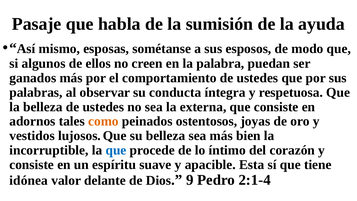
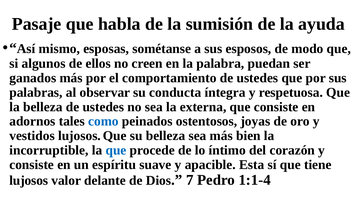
como colour: orange -> blue
idónea at (29, 180): idónea -> lujosos
9: 9 -> 7
2:1-4: 2:1-4 -> 1:1-4
